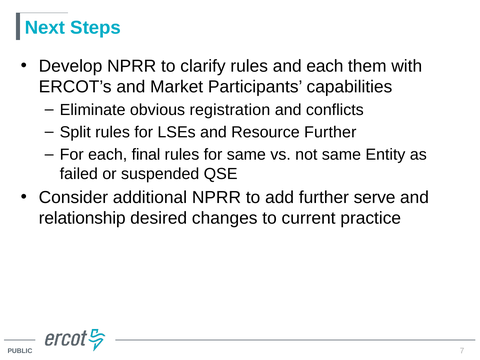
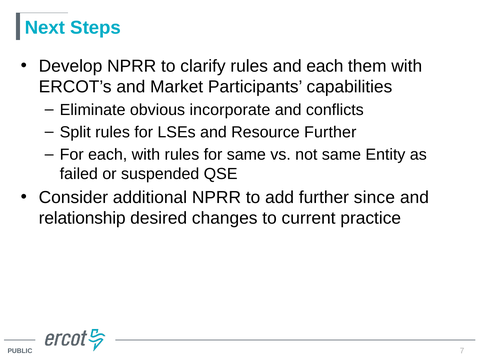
registration: registration -> incorporate
each final: final -> with
serve: serve -> since
